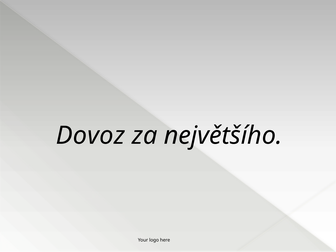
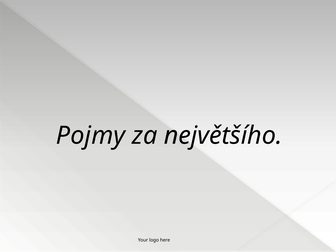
Dovoz: Dovoz -> Pojmy
